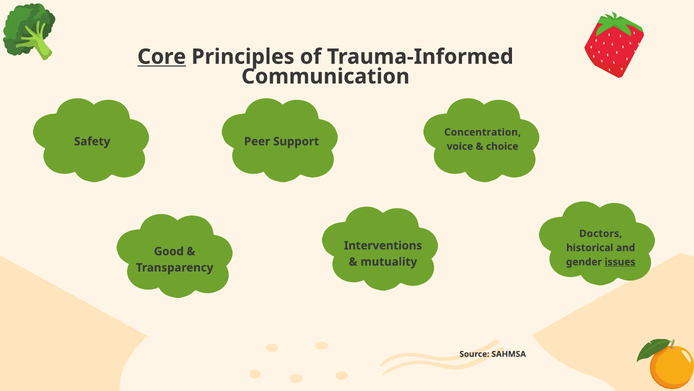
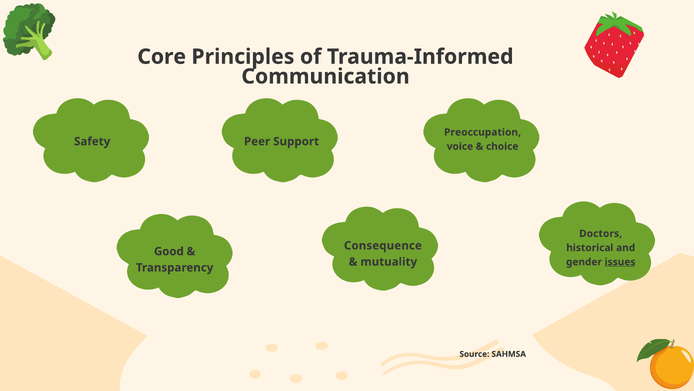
Core underline: present -> none
Concentration: Concentration -> Preoccupation
Interventions: Interventions -> Consequence
